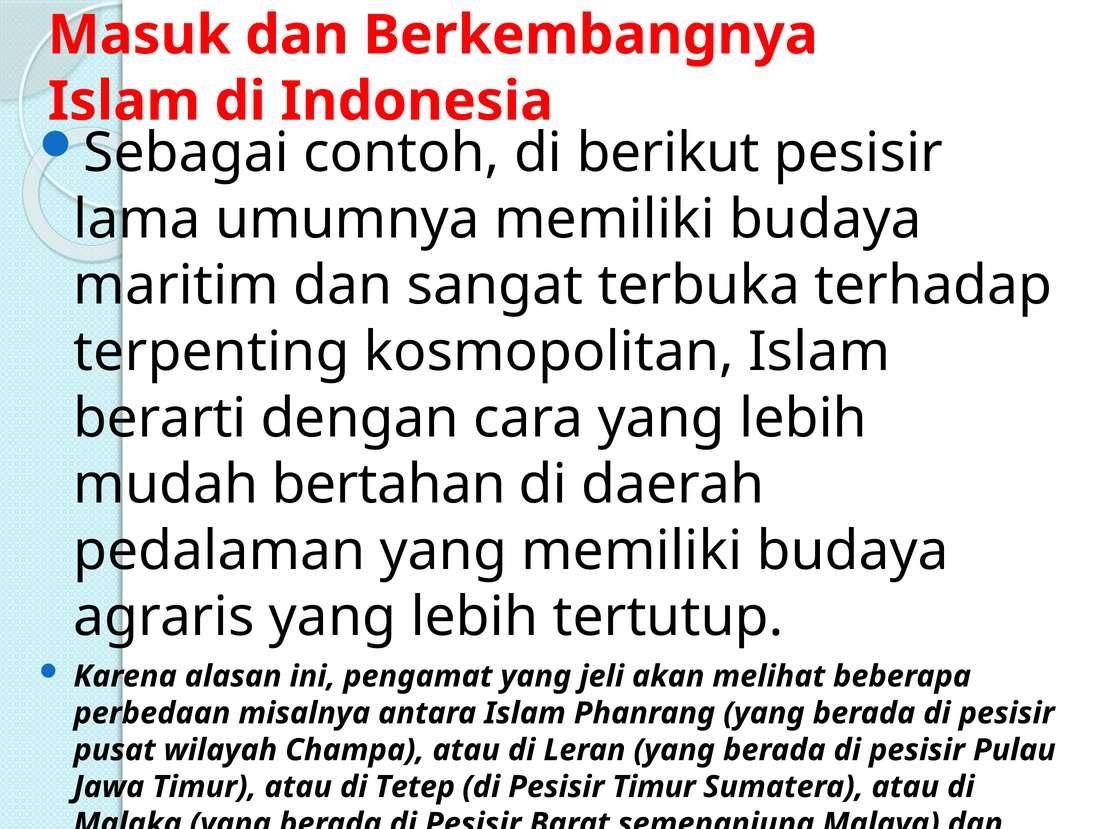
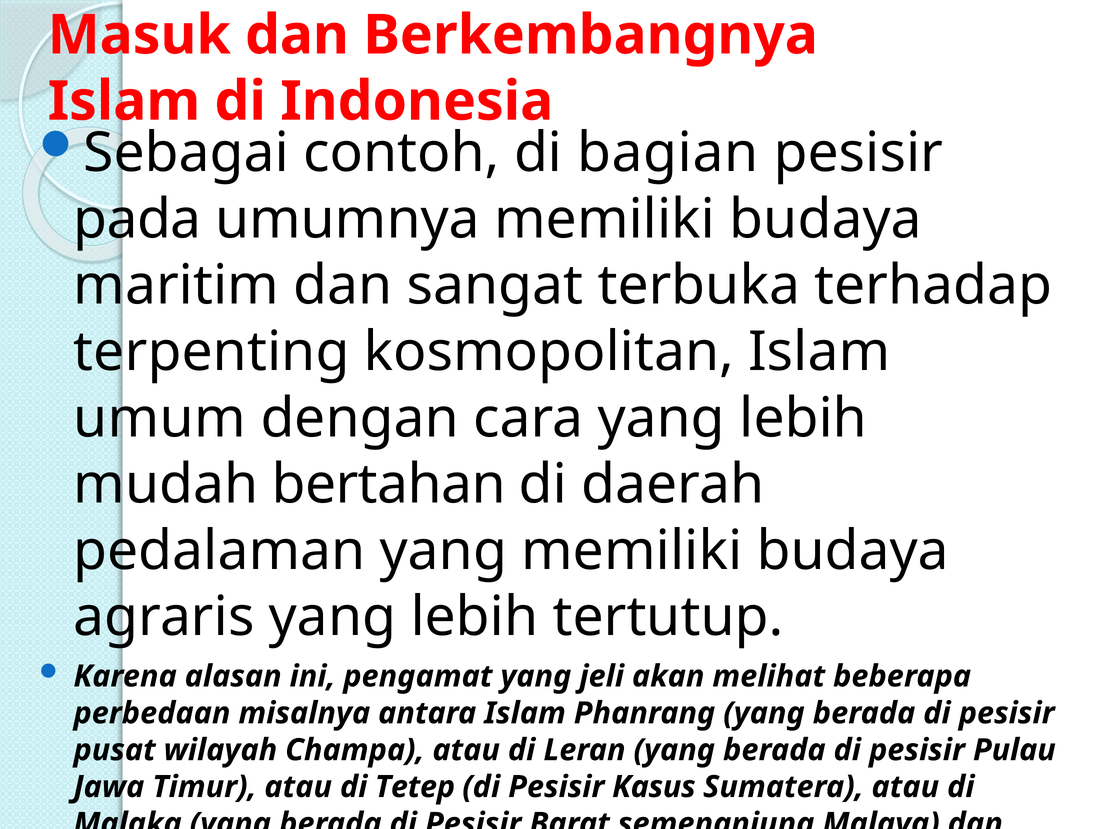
berikut: berikut -> bagian
lama: lama -> pada
berarti: berarti -> umum
Pesisir Timur: Timur -> Kasus
